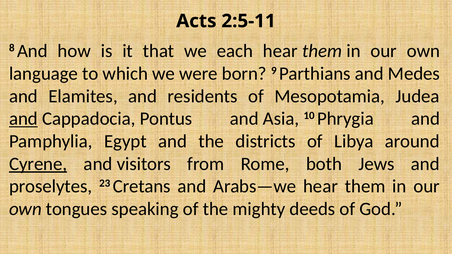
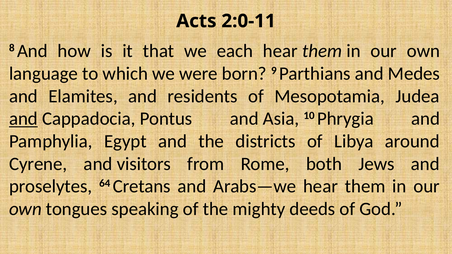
2:5-11: 2:5-11 -> 2:0-11
Cyrene underline: present -> none
23: 23 -> 64
